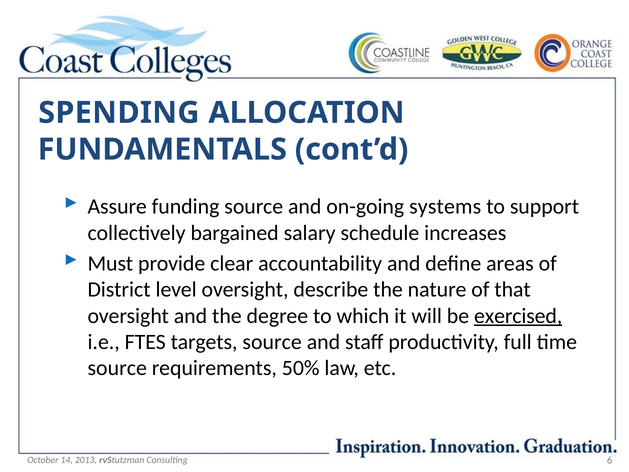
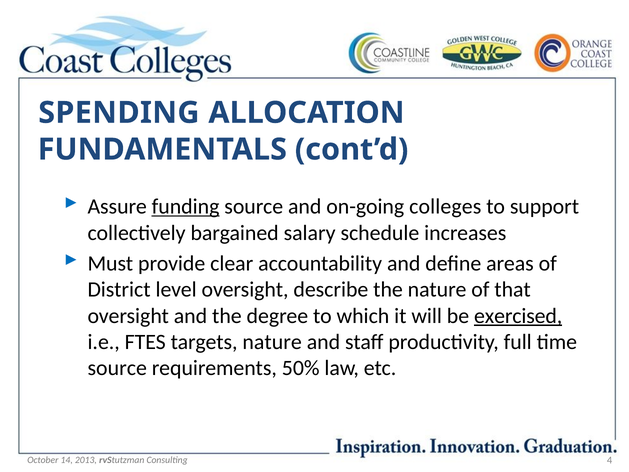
funding underline: none -> present
systems: systems -> colleges
targets source: source -> nature
6: 6 -> 4
